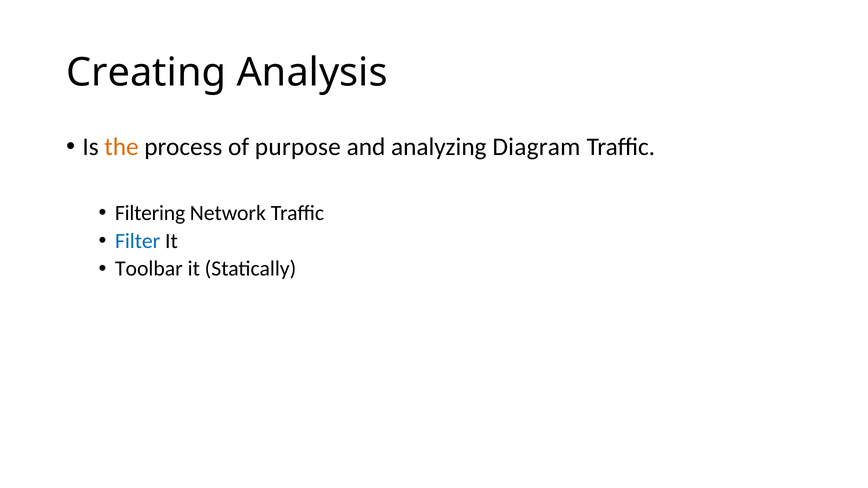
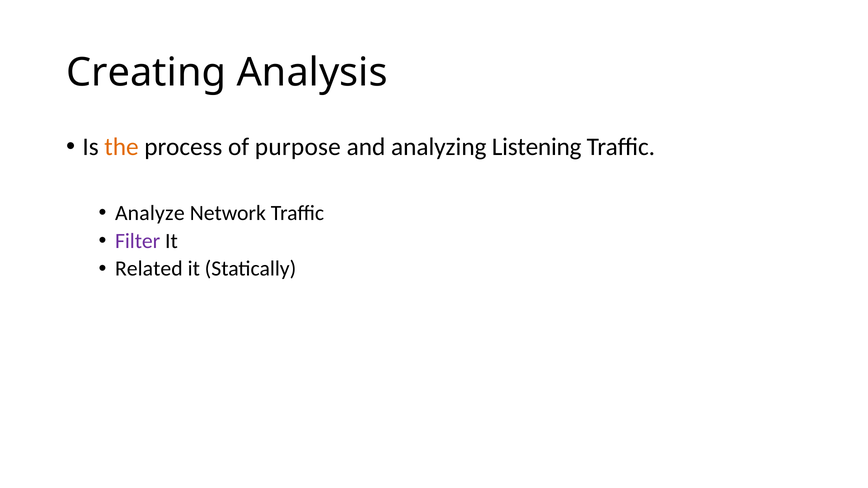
Diagram: Diagram -> Listening
Filtering: Filtering -> Analyze
Filter colour: blue -> purple
Toolbar: Toolbar -> Related
